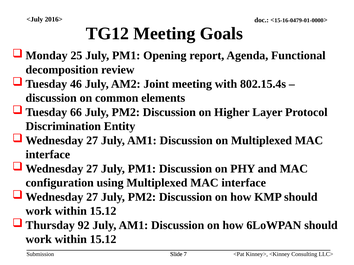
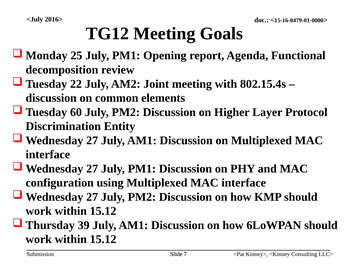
46: 46 -> 22
66: 66 -> 60
92: 92 -> 39
